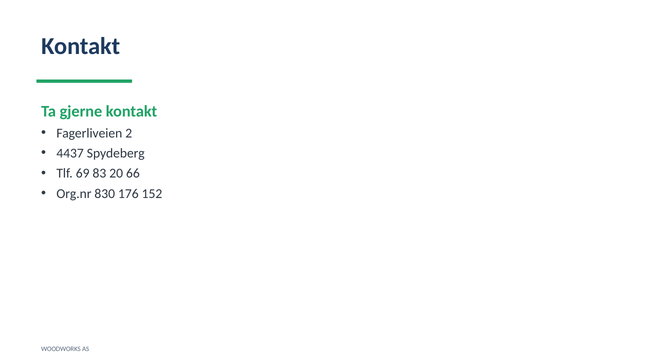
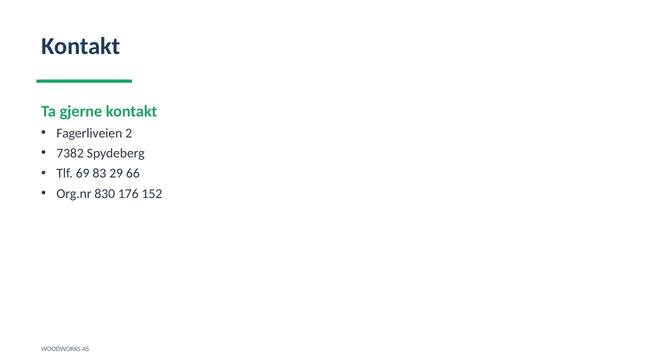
4437: 4437 -> 7382
20: 20 -> 29
